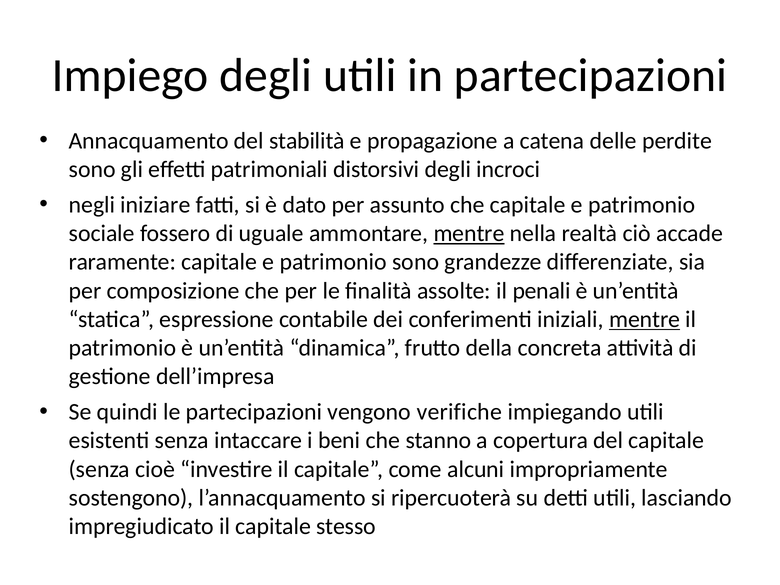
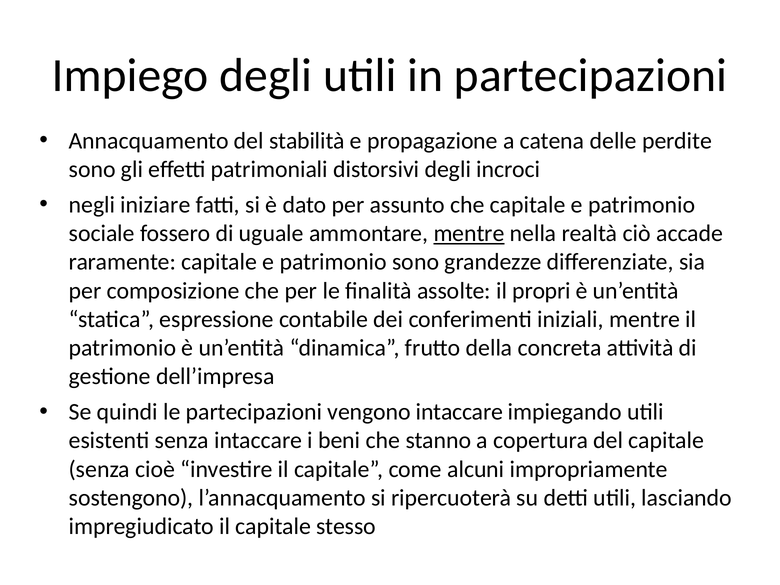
penali: penali -> propri
mentre at (645, 319) underline: present -> none
vengono verifiche: verifiche -> intaccare
